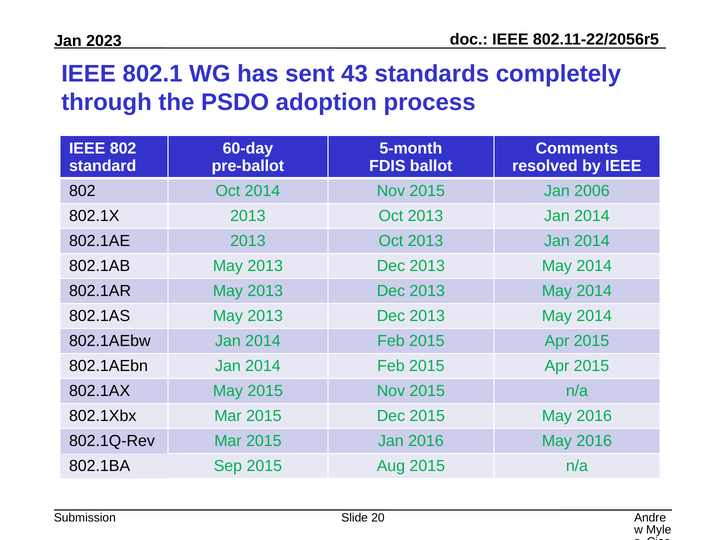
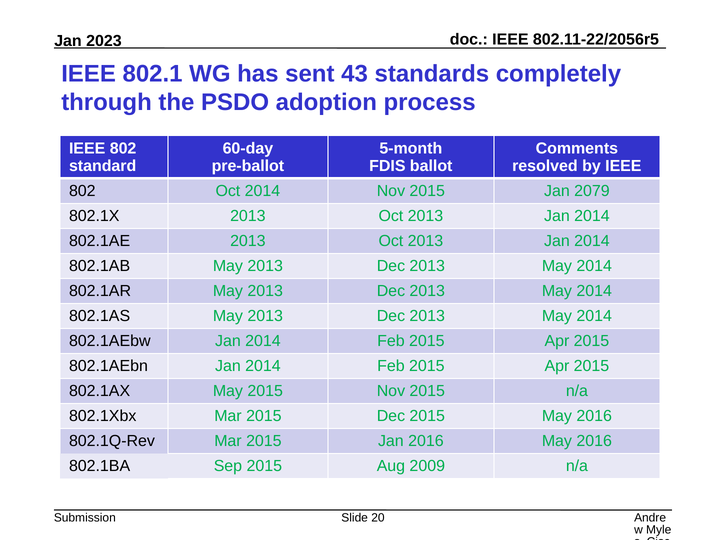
2006: 2006 -> 2079
Aug 2015: 2015 -> 2009
